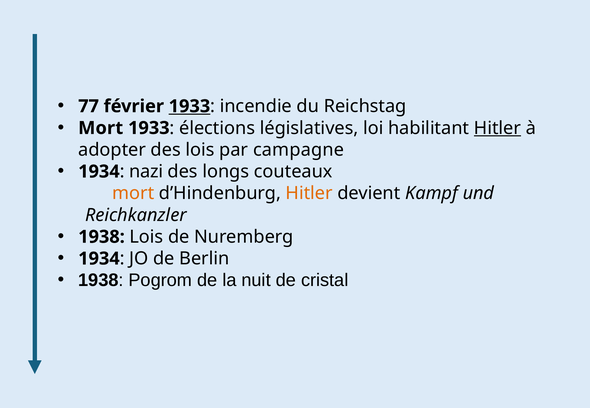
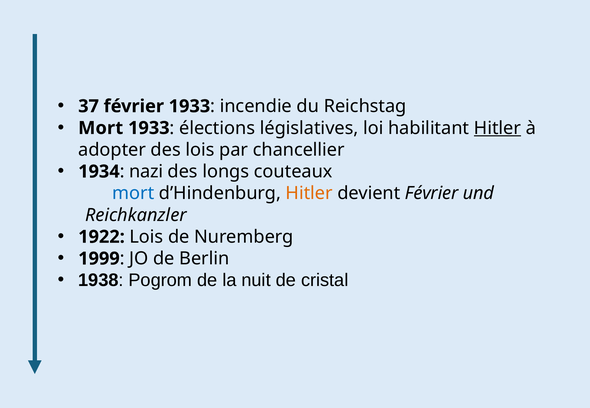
77: 77 -> 37
1933 at (189, 106) underline: present -> none
campagne: campagne -> chancellier
mort at (133, 194) colour: orange -> blue
devient Kampf: Kampf -> Février
1938 at (101, 237): 1938 -> 1922
1934 at (99, 259): 1934 -> 1999
